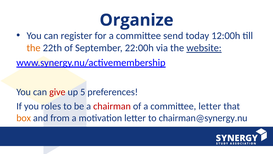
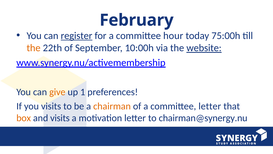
Organize: Organize -> February
register underline: none -> present
send: send -> hour
12:00h: 12:00h -> 75:00h
22:00h: 22:00h -> 10:00h
give colour: red -> orange
5: 5 -> 1
you roles: roles -> visits
chairman colour: red -> orange
and from: from -> visits
